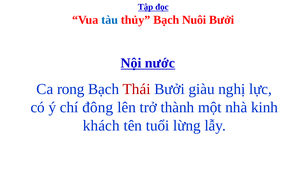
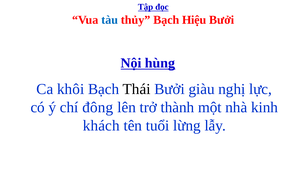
Nuôi: Nuôi -> Hiệu
nước: nước -> hùng
rong: rong -> khôi
Thái colour: red -> black
